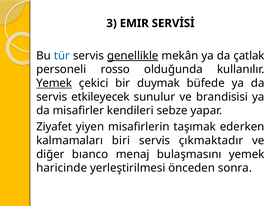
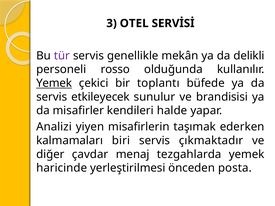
EMIR: EMIR -> OTEL
tür colour: blue -> purple
genellikle underline: present -> none
çatlak: çatlak -> delikli
duymak: duymak -> toplantı
sebze: sebze -> halde
Ziyafet: Ziyafet -> Analizi
bıanco: bıanco -> çavdar
bulaşmasını: bulaşmasını -> tezgahlarda
sonra: sonra -> posta
